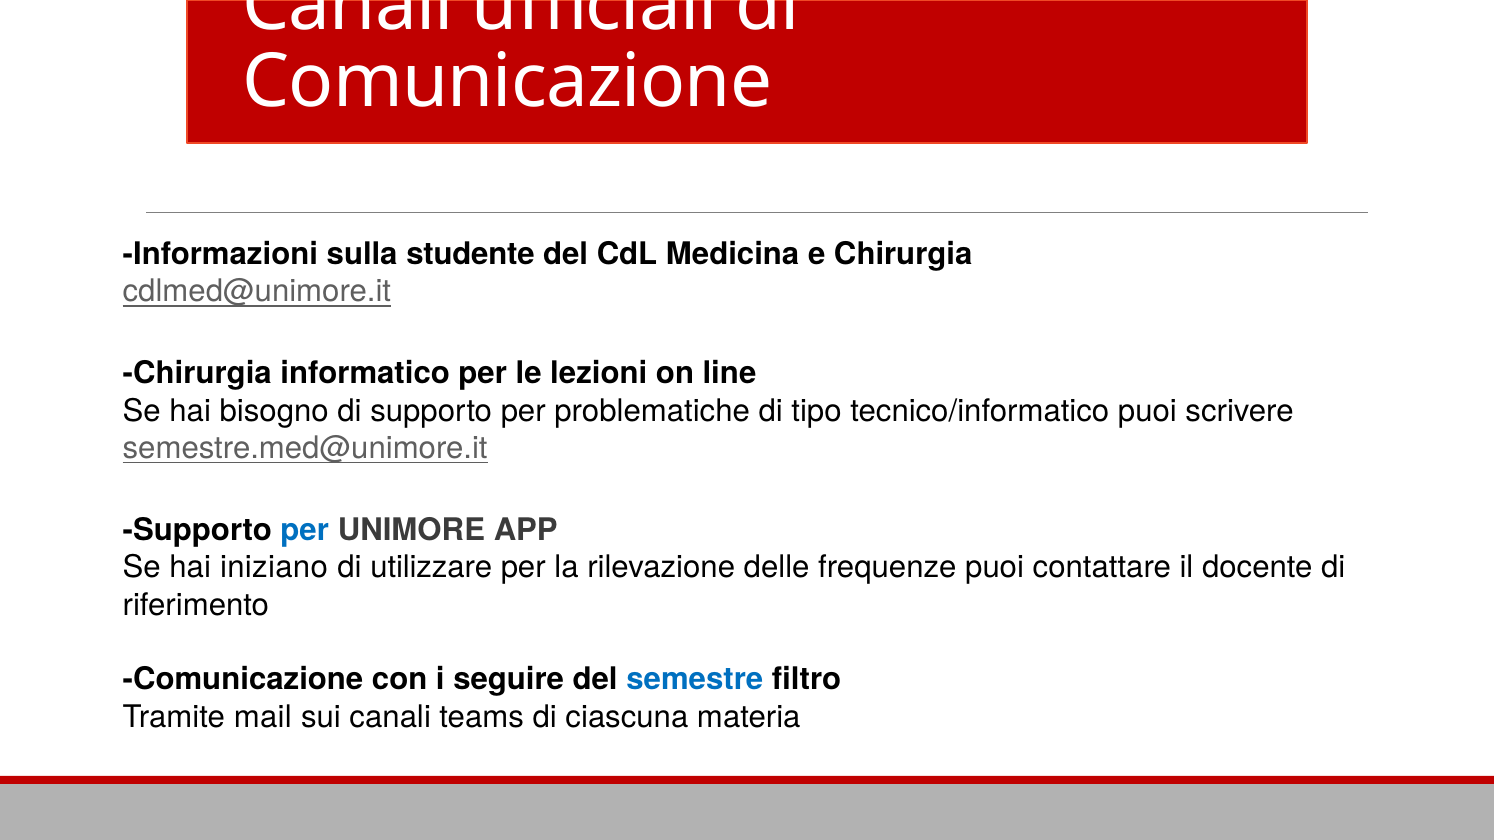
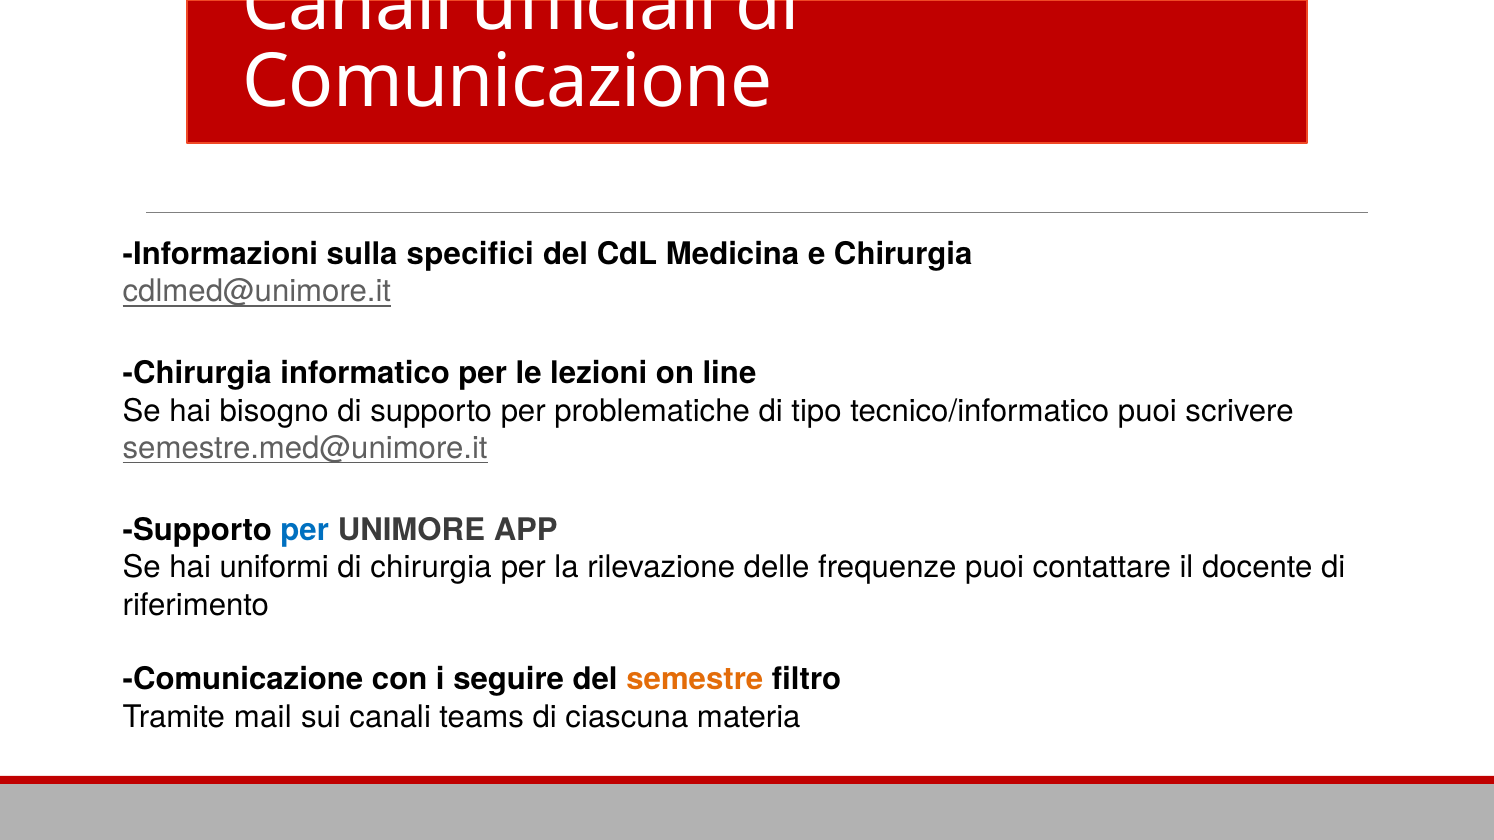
studente: studente -> specifici
iniziano: iniziano -> uniformi
di utilizzare: utilizzare -> chirurgia
semestre colour: blue -> orange
